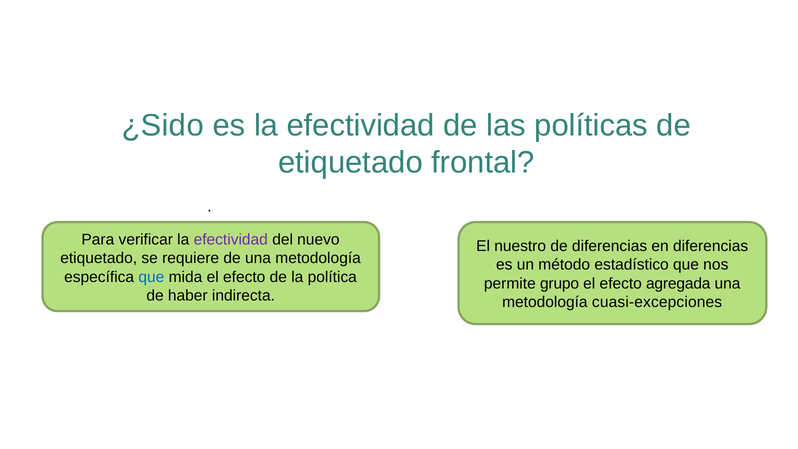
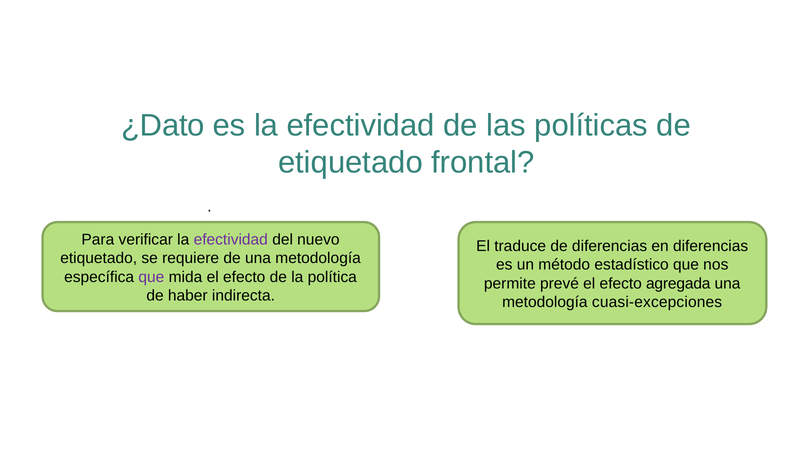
¿Sido: ¿Sido -> ¿Dato
nuestro: nuestro -> traduce
que at (151, 277) colour: blue -> purple
grupo: grupo -> prevé
